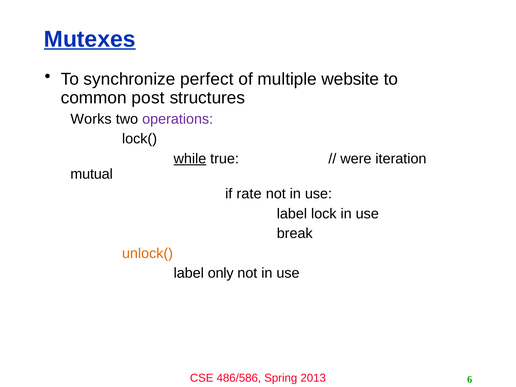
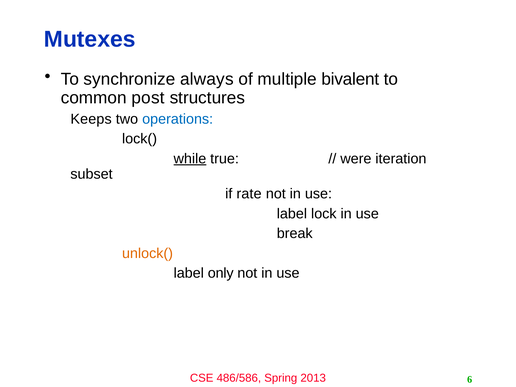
Mutexes underline: present -> none
perfect: perfect -> always
website: website -> bivalent
Works: Works -> Keeps
operations colour: purple -> blue
mutual: mutual -> subset
